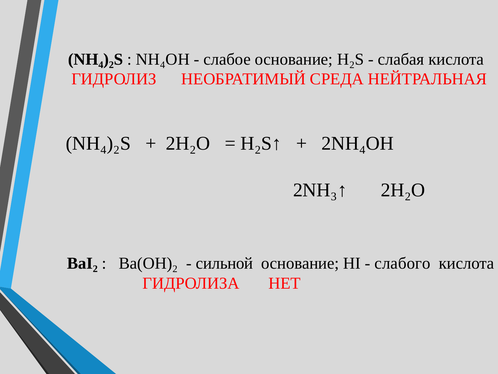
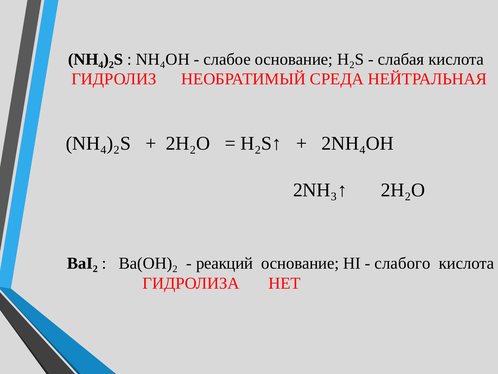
сильной: сильной -> реакций
